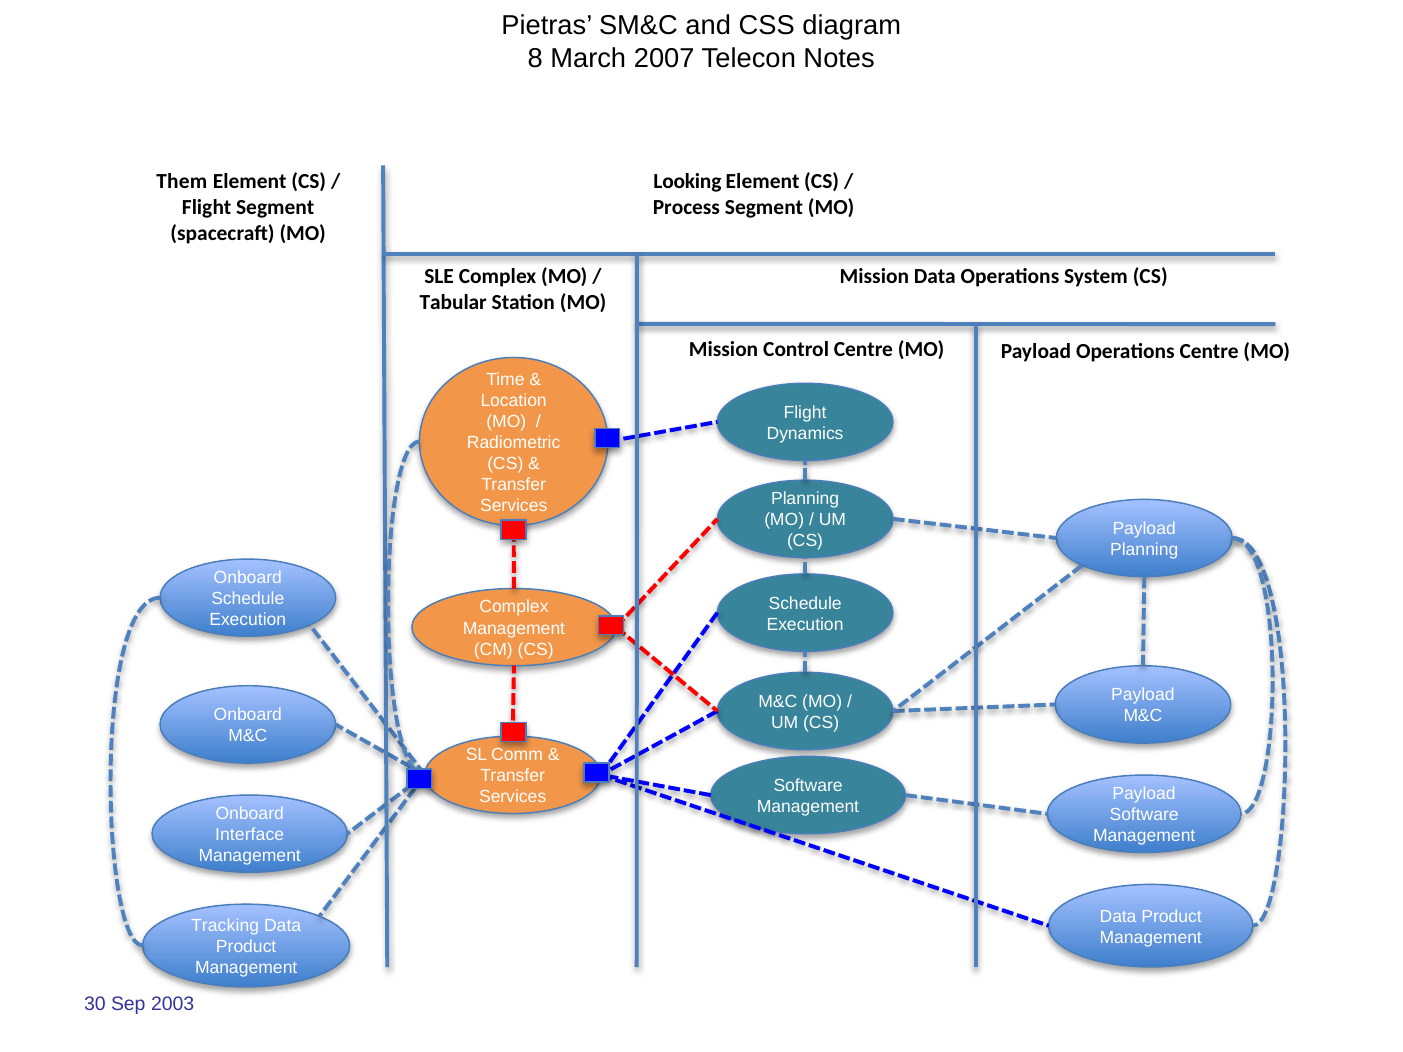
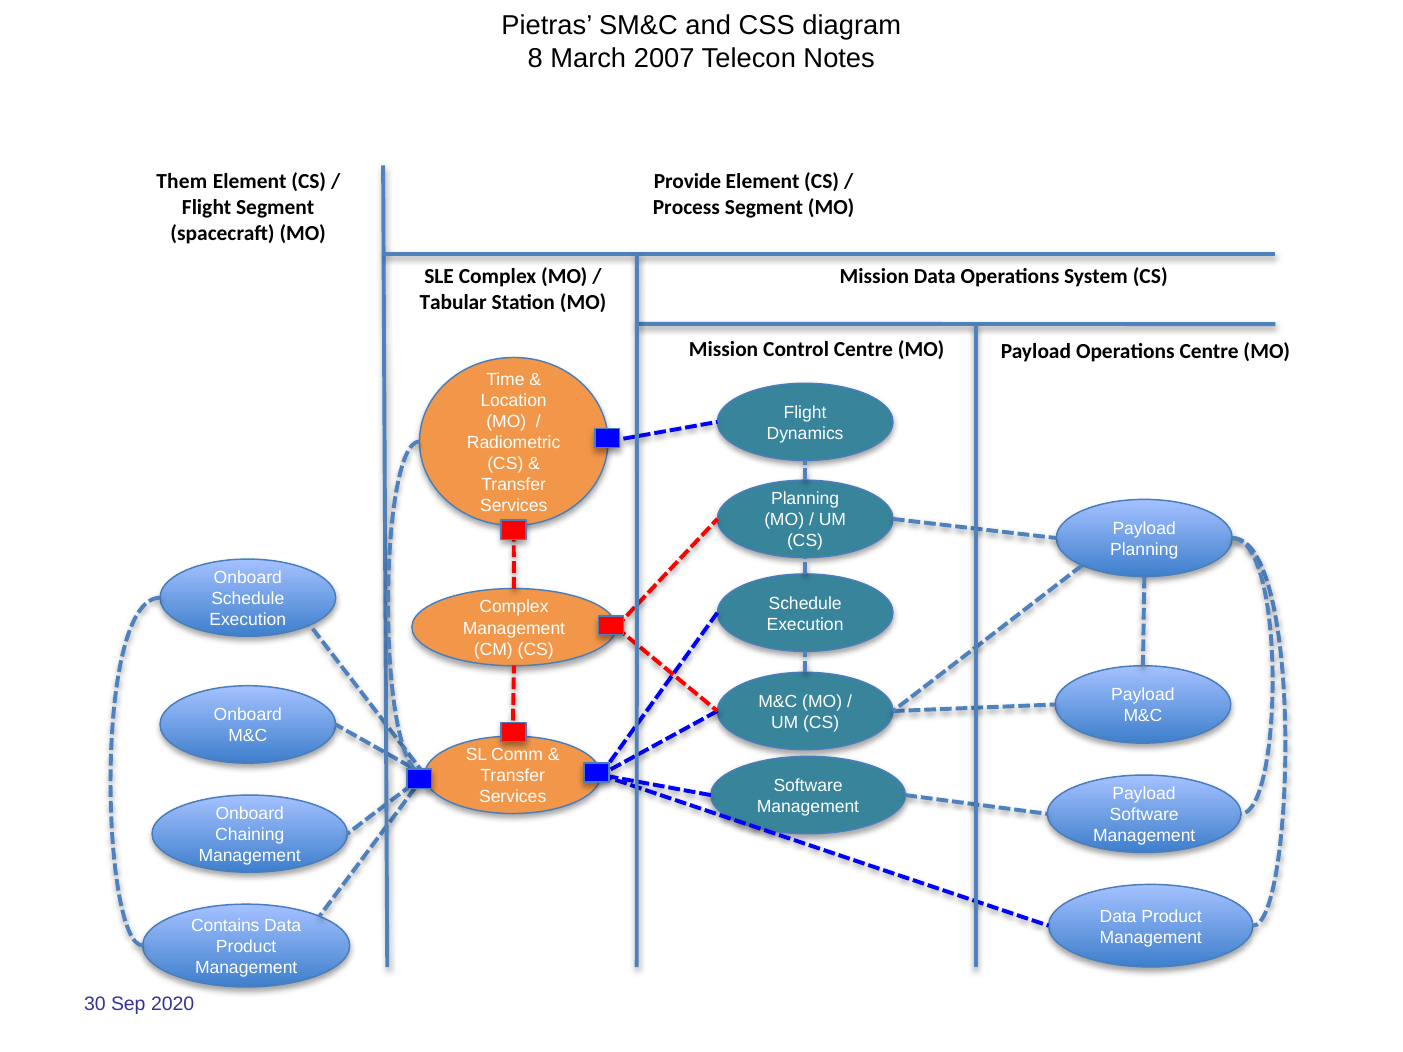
Looking: Looking -> Provide
Interface: Interface -> Chaining
Tracking: Tracking -> Contains
2003: 2003 -> 2020
